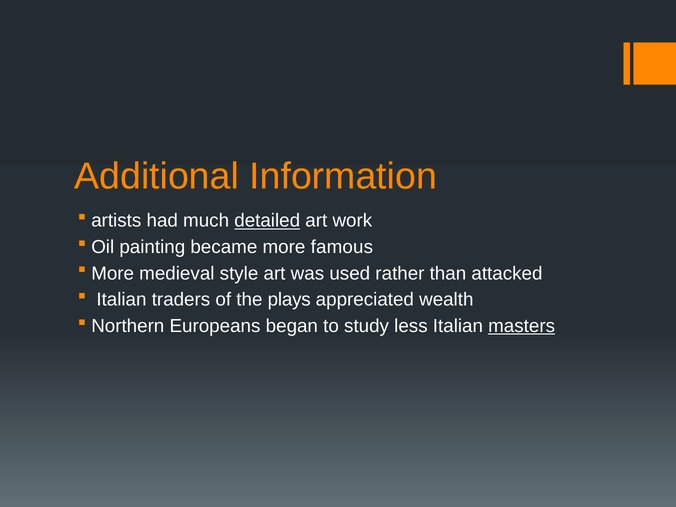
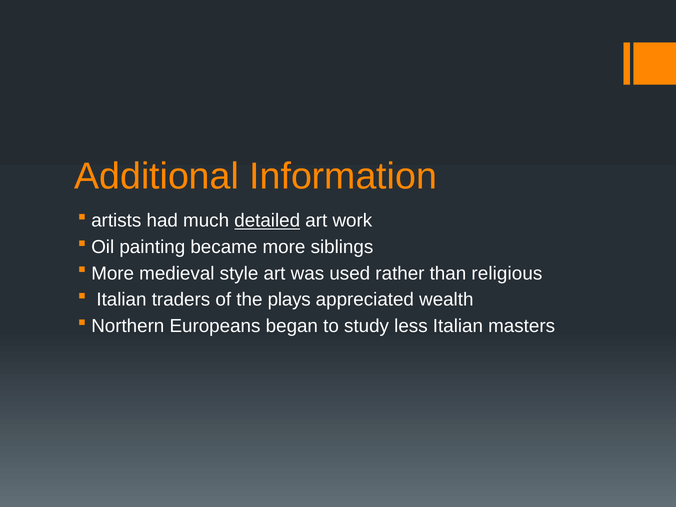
famous: famous -> siblings
attacked: attacked -> religious
masters underline: present -> none
